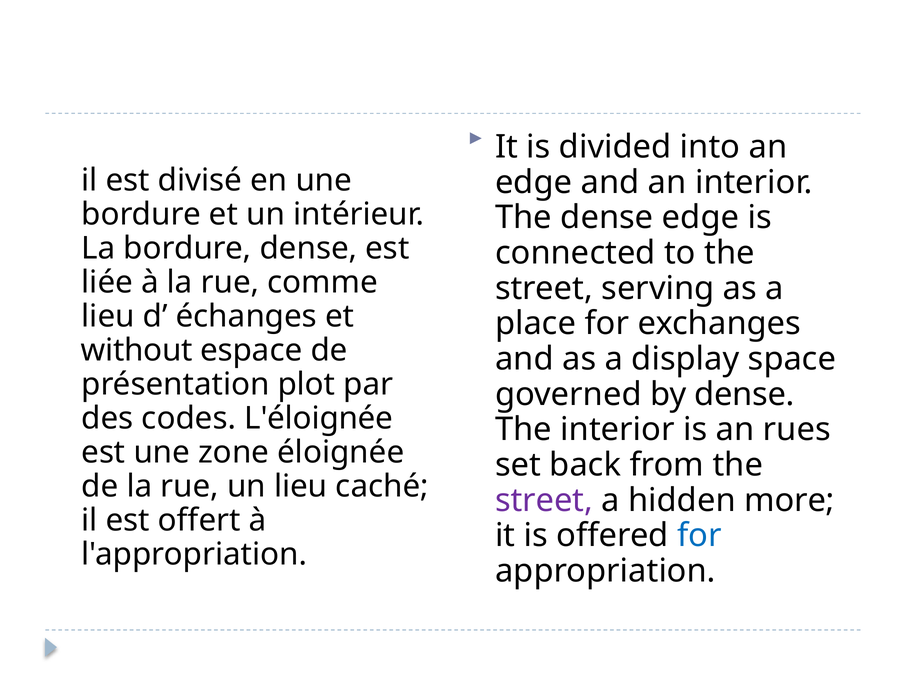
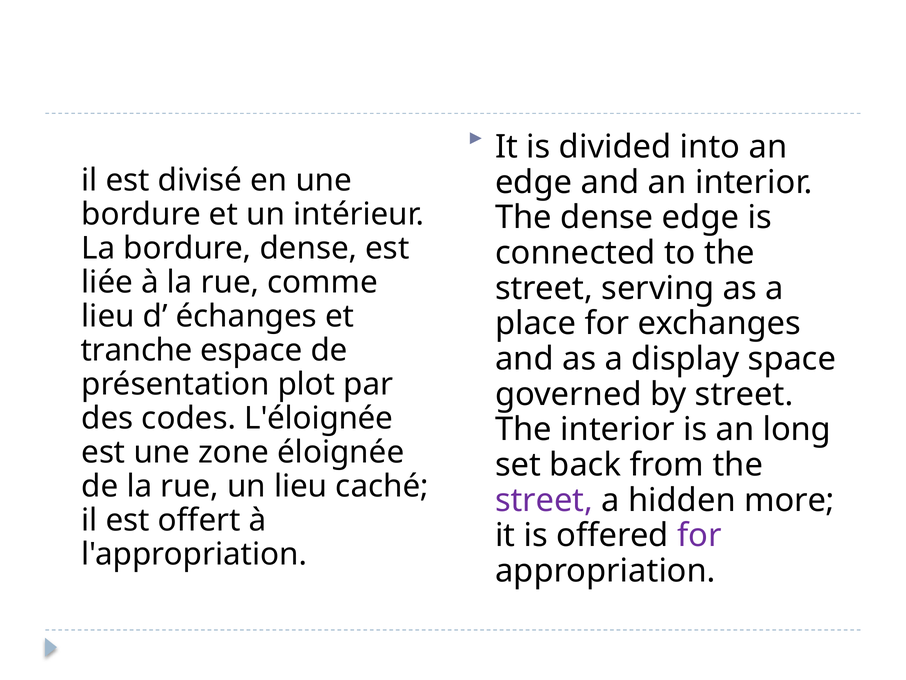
without: without -> tranche
by dense: dense -> street
rues: rues -> long
for at (699, 535) colour: blue -> purple
